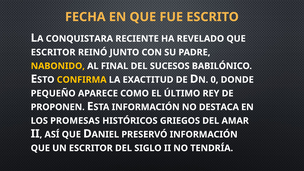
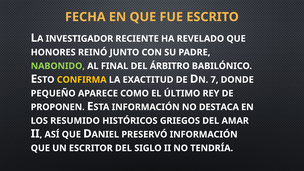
CONQUISTARA: CONQUISTARA -> INVESTIGADOR
ESCRITOR at (53, 52): ESCRITOR -> HONORES
NABONIDO colour: yellow -> light green
SUCESOS: SUCESOS -> ÁRBITRO
0: 0 -> 7
PROMESAS: PROMESAS -> RESUMIDO
